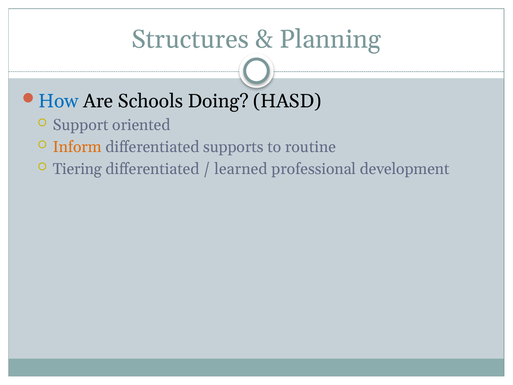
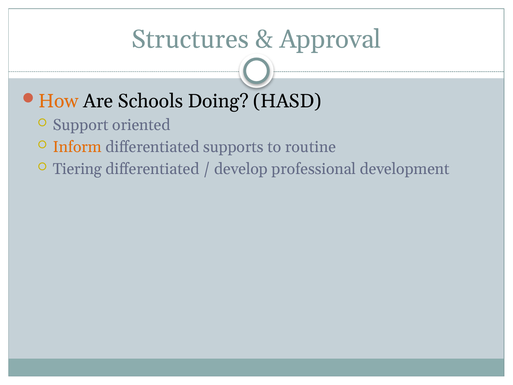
Planning: Planning -> Approval
How colour: blue -> orange
learned: learned -> develop
